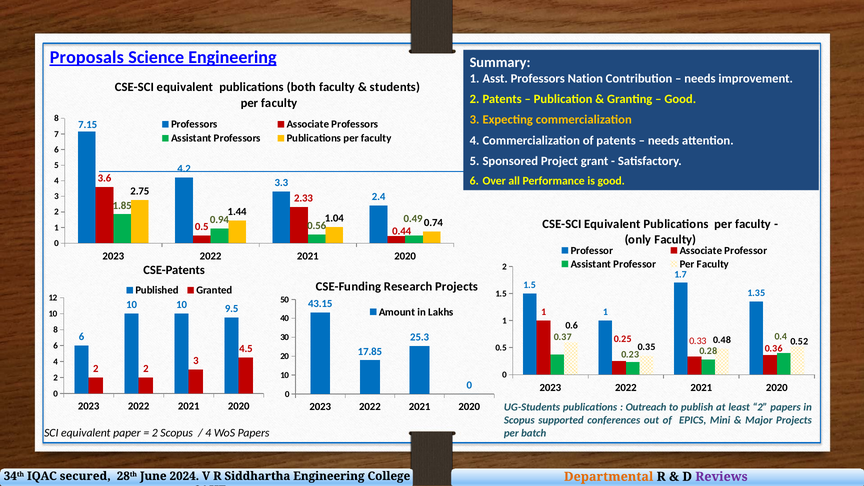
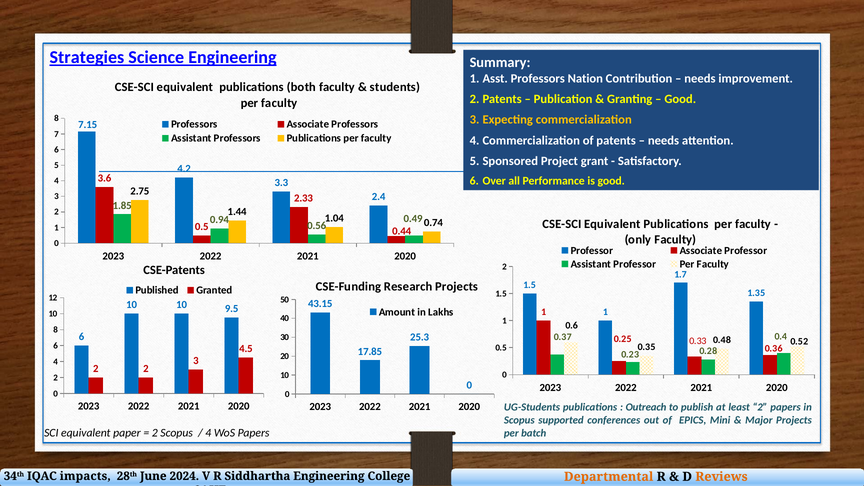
Proposals: Proposals -> Strategies
secured: secured -> impacts
Reviews colour: purple -> orange
